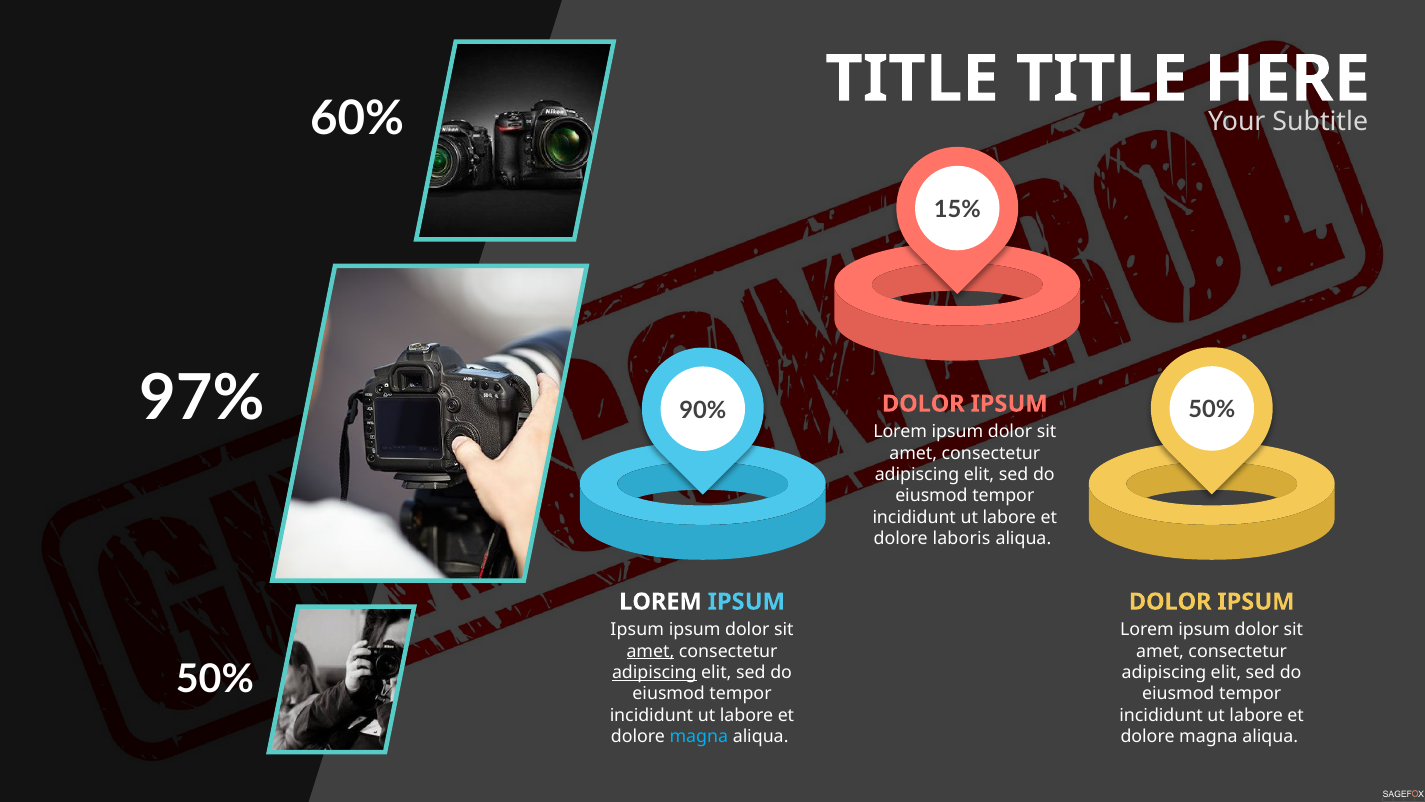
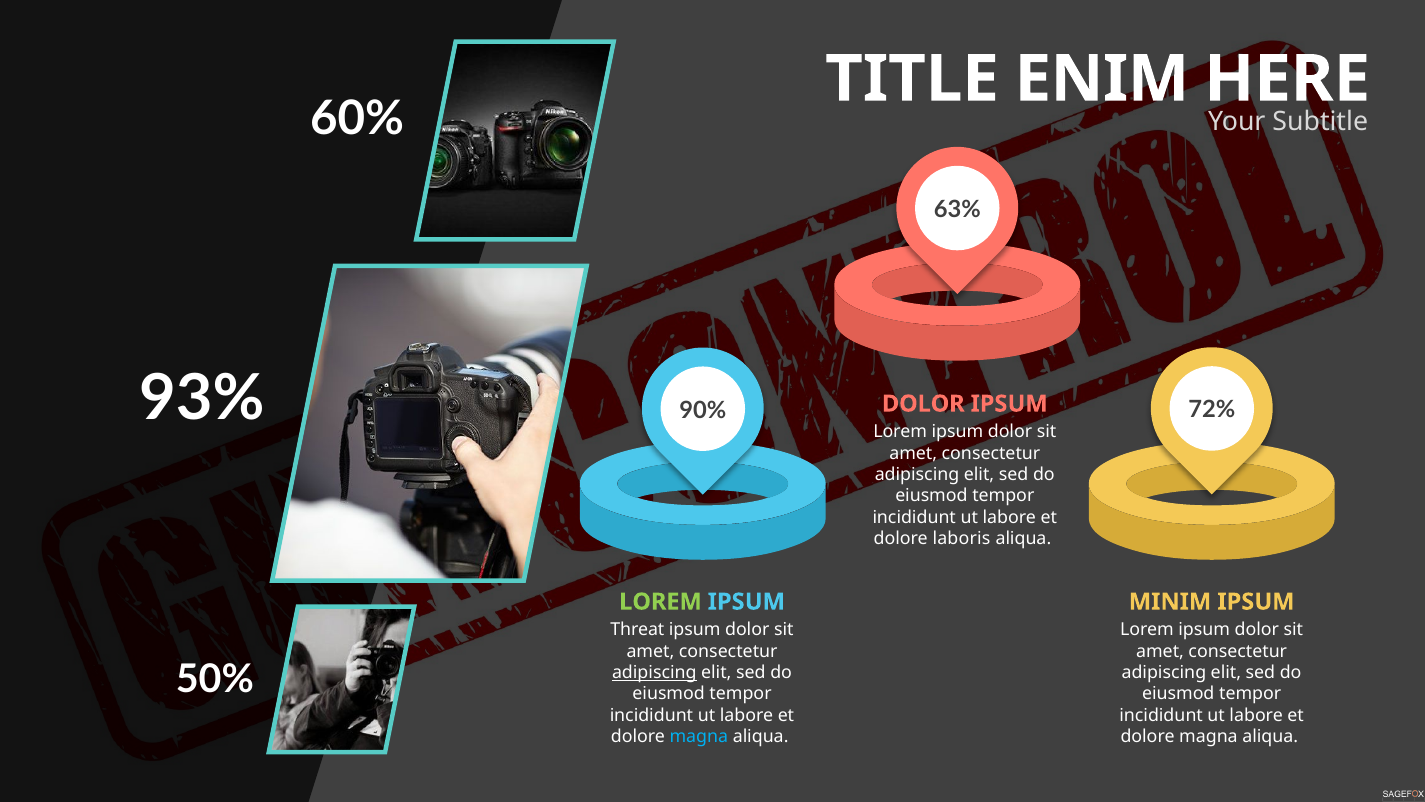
TITLE TITLE: TITLE -> ENIM
15%: 15% -> 63%
97%: 97% -> 93%
50% at (1212, 410): 50% -> 72%
LOREM at (660, 601) colour: white -> light green
DOLOR at (1170, 601): DOLOR -> MINIM
Ipsum at (637, 630): Ipsum -> Threat
amet at (650, 651) underline: present -> none
